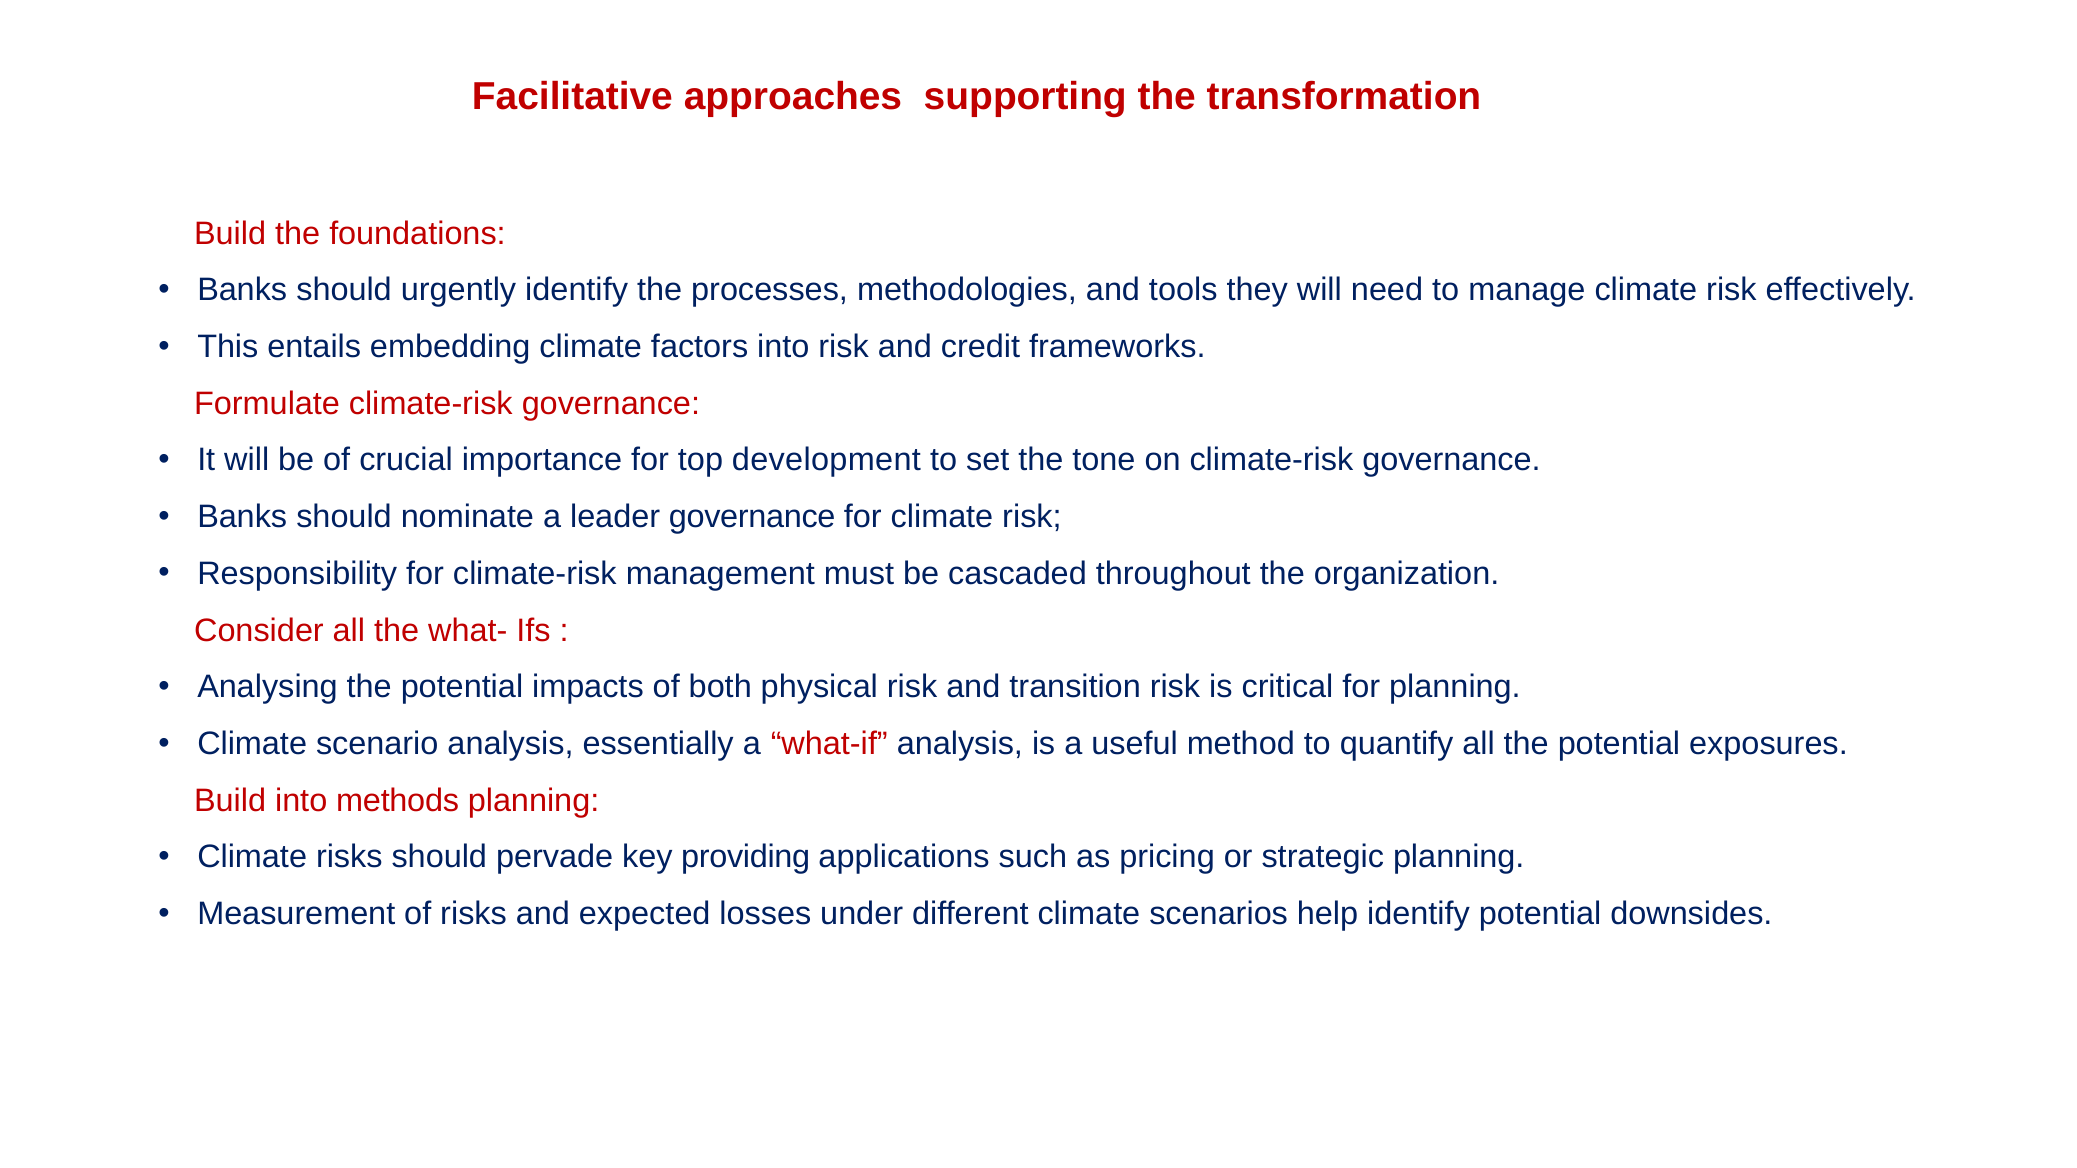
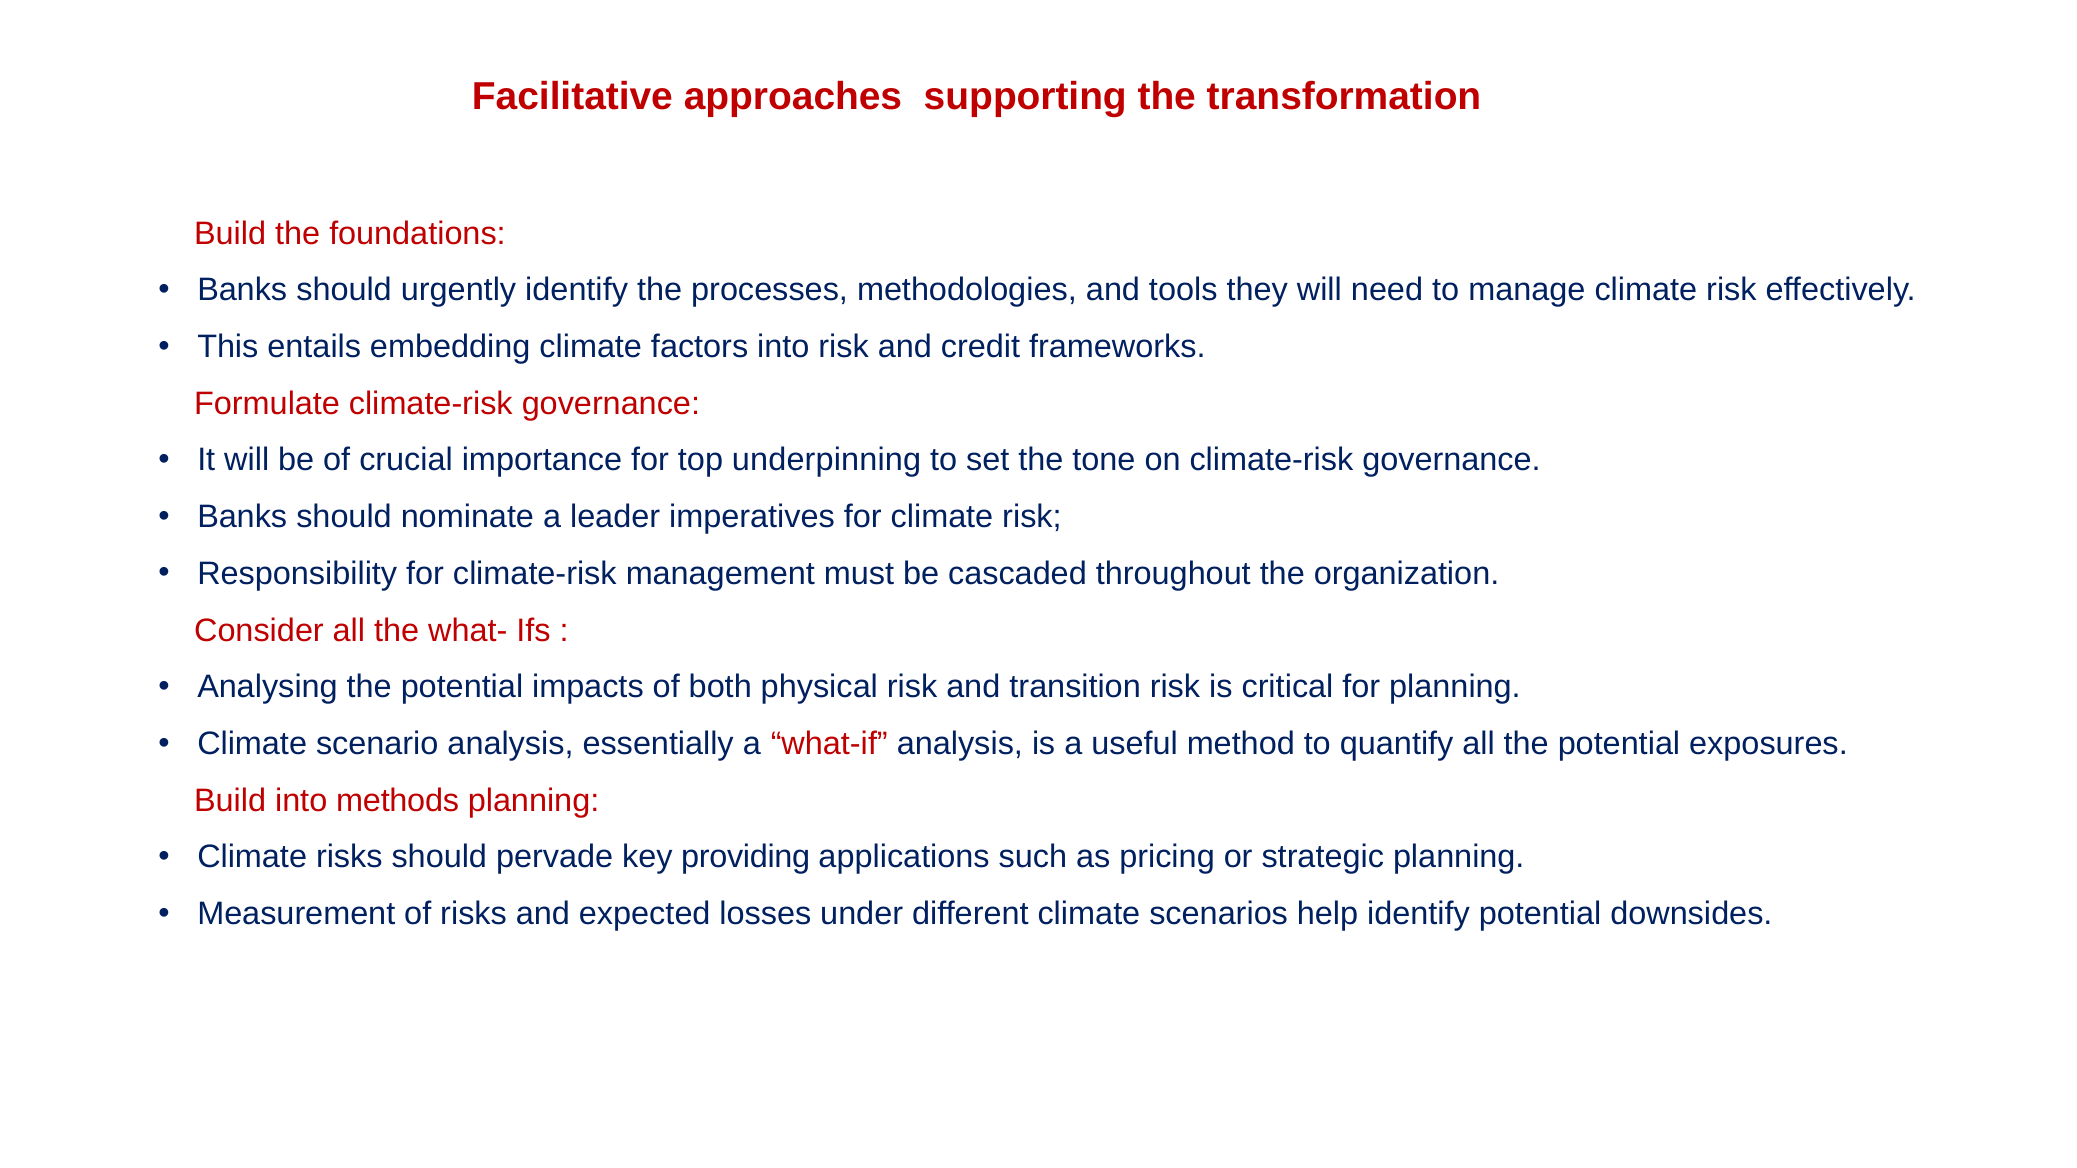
development: development -> underpinning
leader governance: governance -> imperatives
